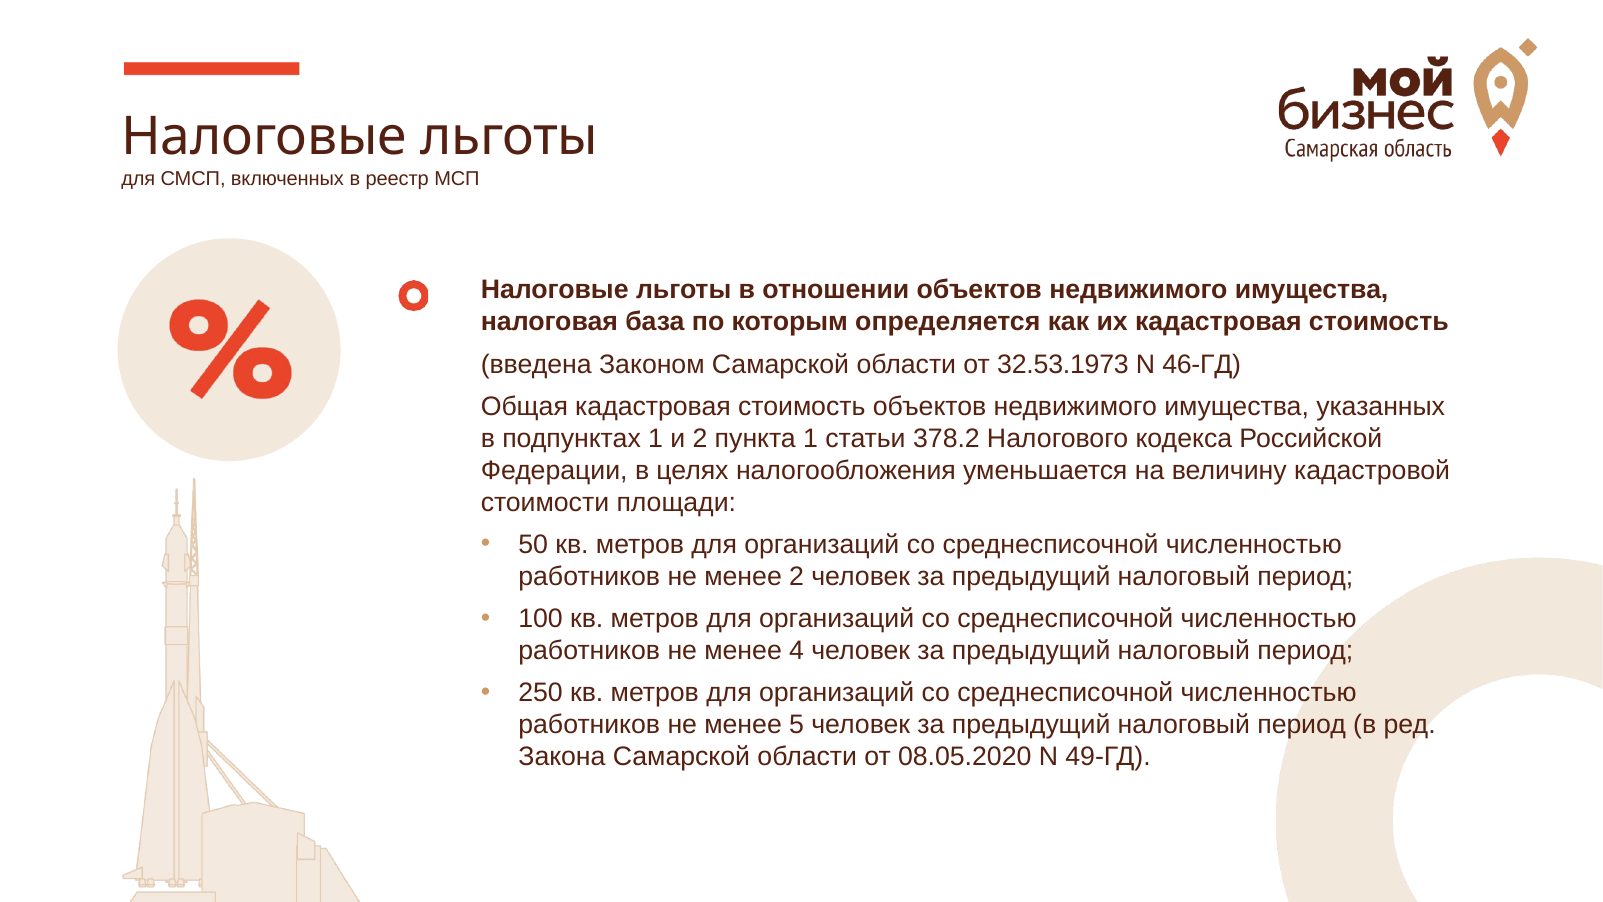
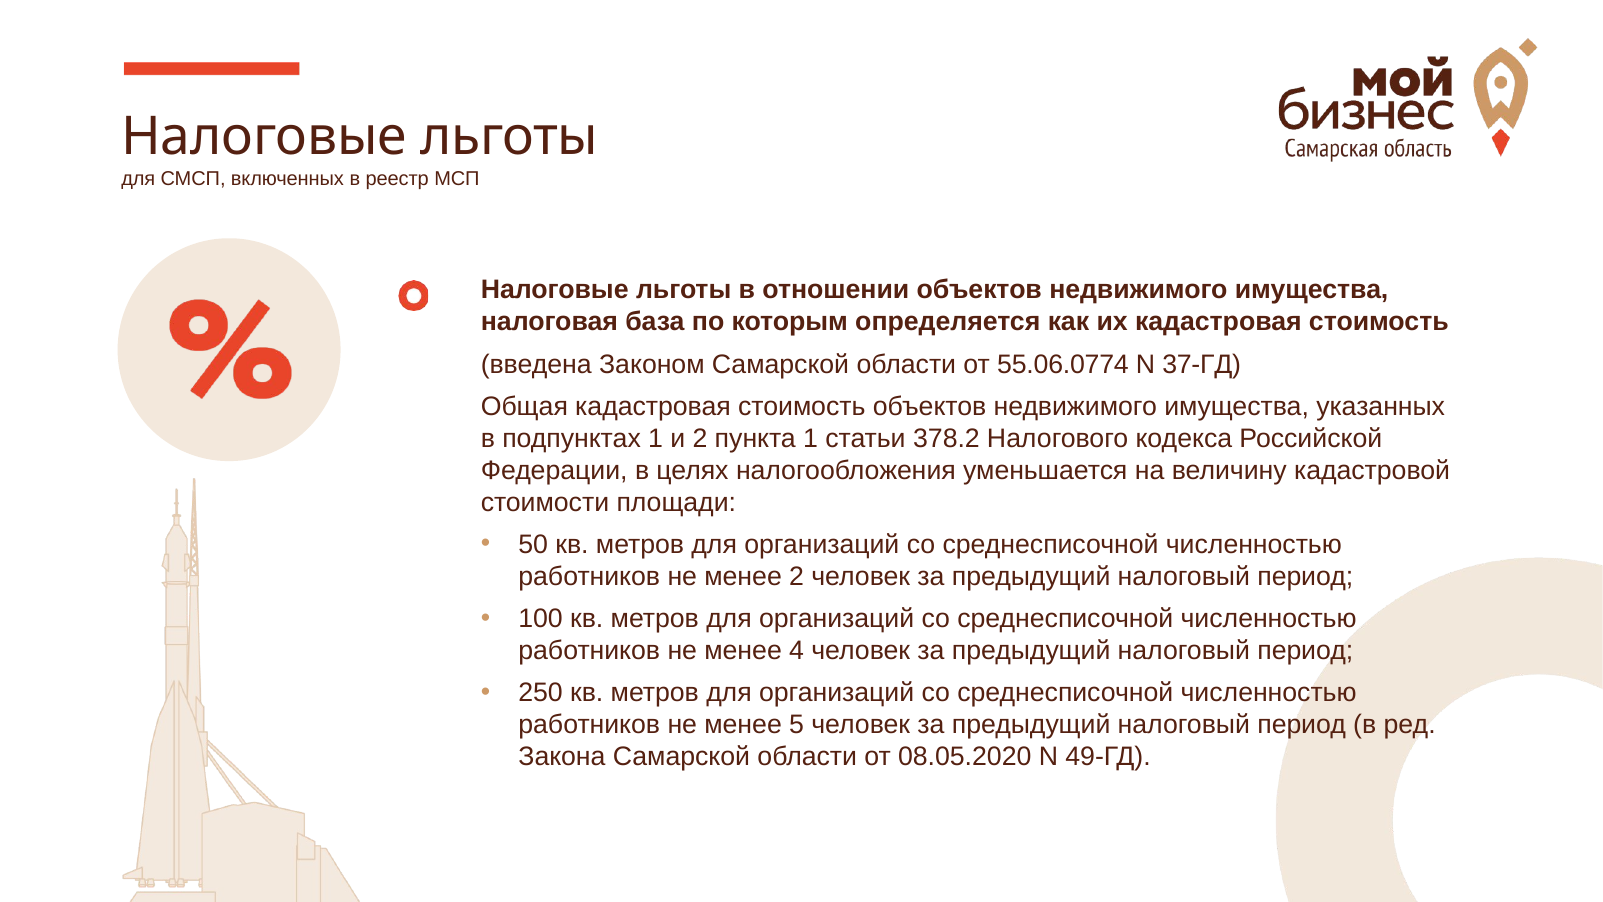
32.53.1973: 32.53.1973 -> 55.06.0774
46-ГД: 46-ГД -> 37-ГД
